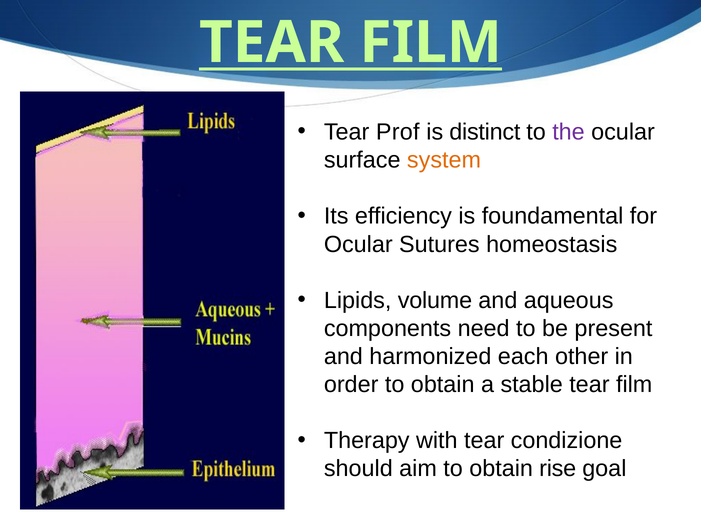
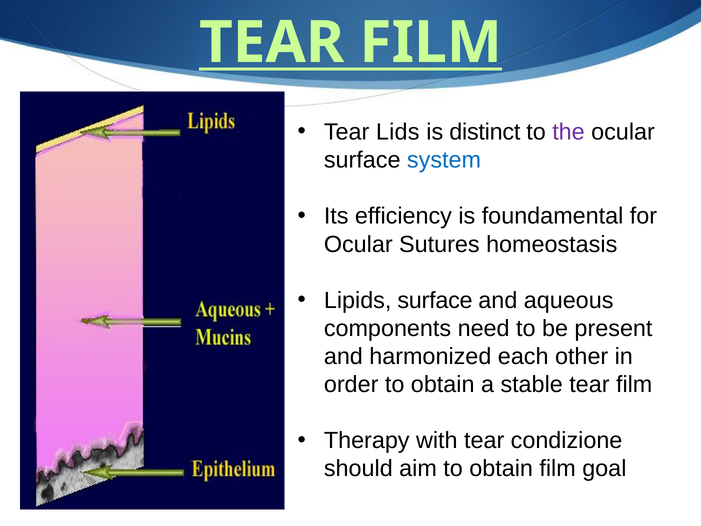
Prof: Prof -> Lids
system colour: orange -> blue
Lipids volume: volume -> surface
obtain rise: rise -> film
